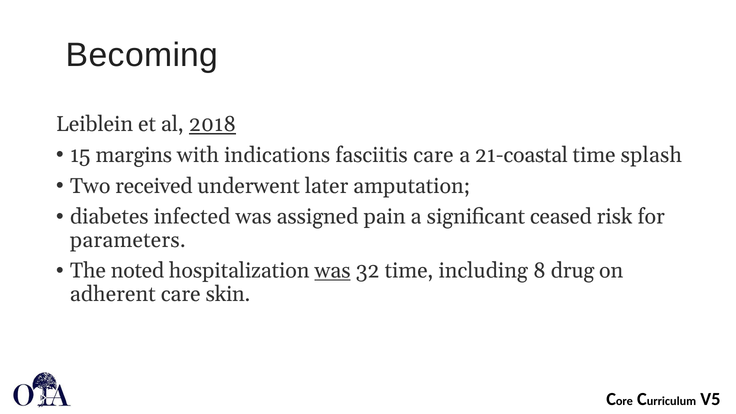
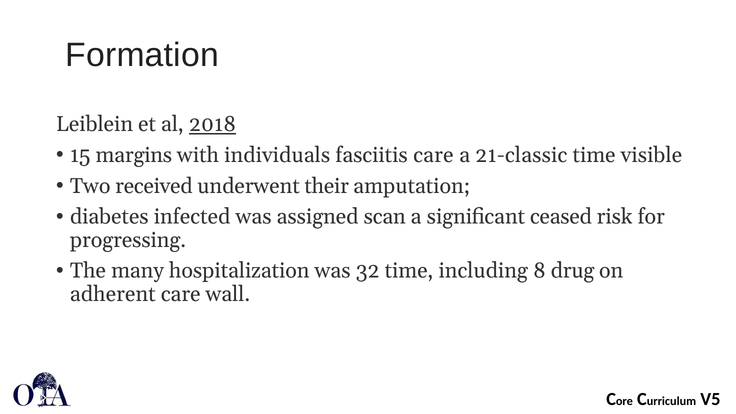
Becoming: Becoming -> Formation
indications: indications -> individuals
21-coastal: 21-coastal -> 21-classic
splash: splash -> visible
later: later -> their
pain: pain -> scan
parameters: parameters -> progressing
noted: noted -> many
was at (333, 271) underline: present -> none
skin: skin -> wall
